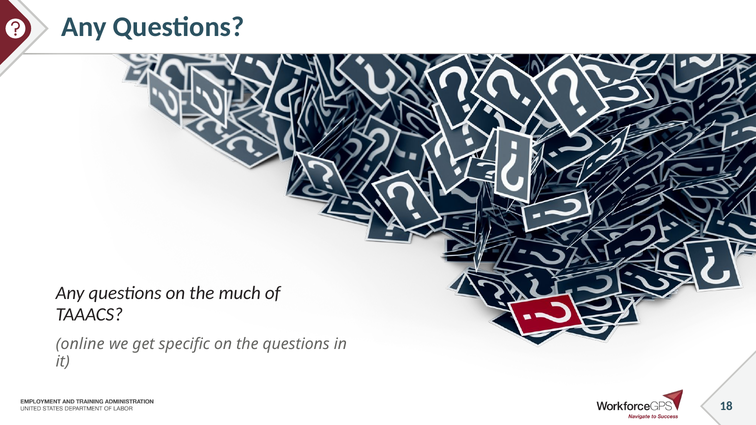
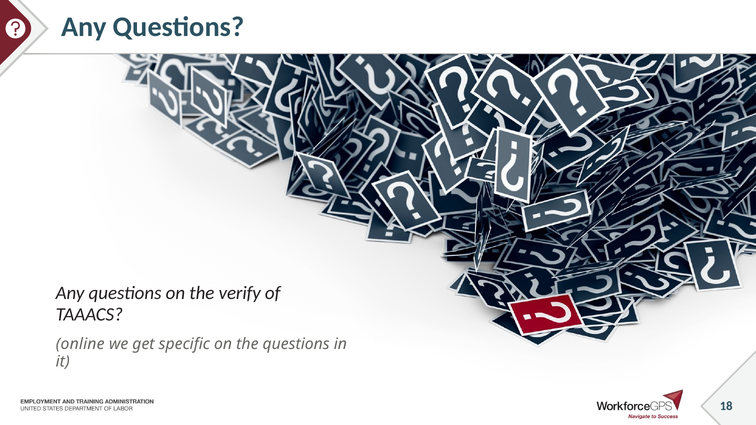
much: much -> verify
